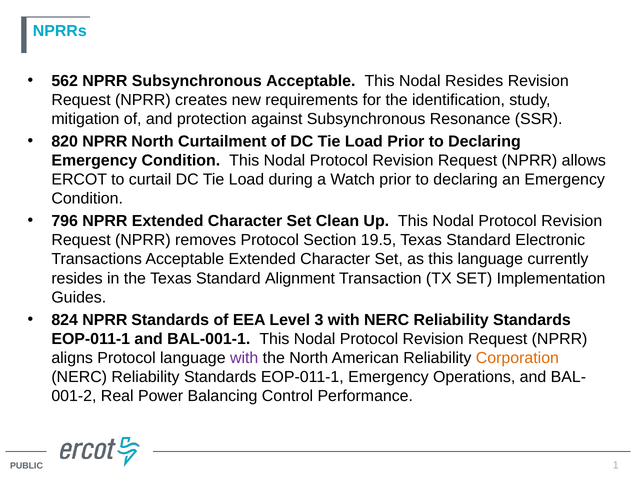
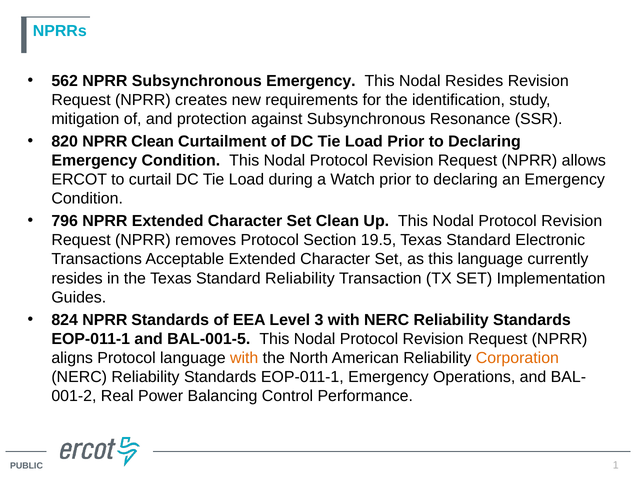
Subsynchronous Acceptable: Acceptable -> Emergency
NPRR North: North -> Clean
Standard Alignment: Alignment -> Reliability
BAL-001-1: BAL-001-1 -> BAL-001-5
with at (244, 358) colour: purple -> orange
